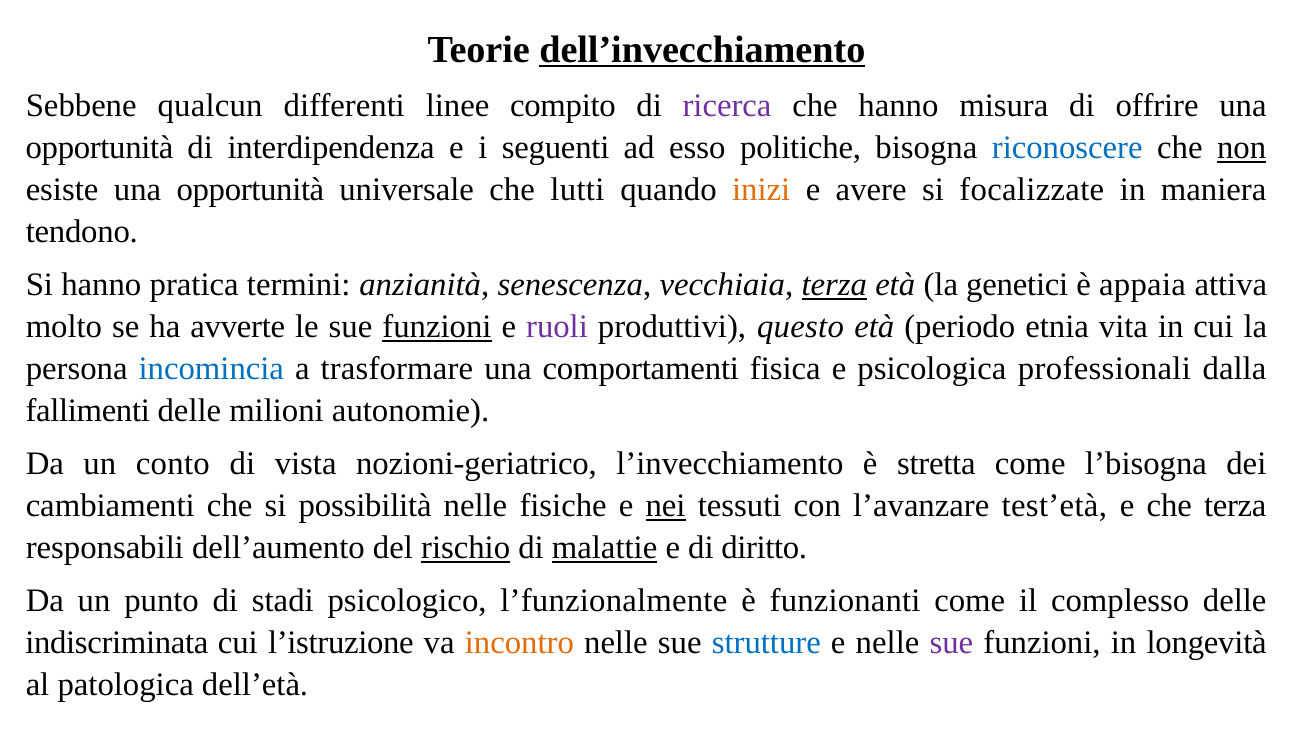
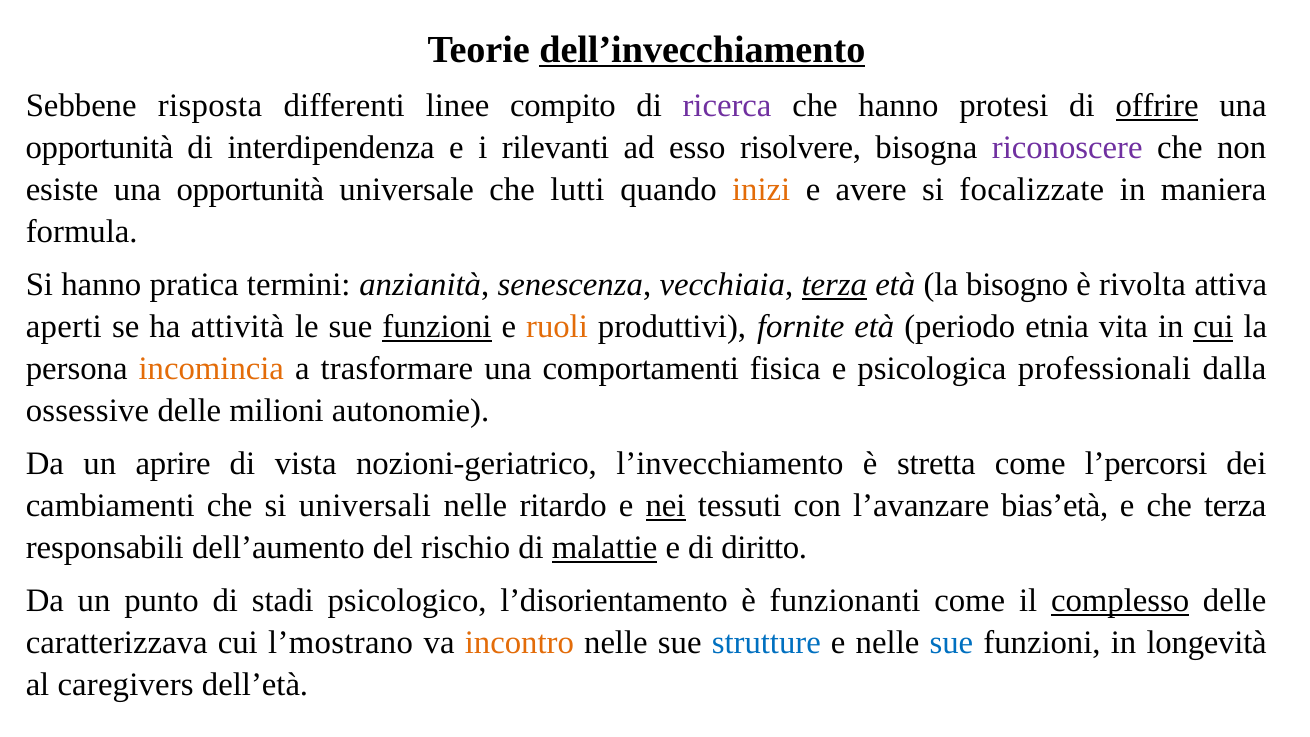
qualcun: qualcun -> risposta
misura: misura -> protesi
offrire underline: none -> present
seguenti: seguenti -> rilevanti
politiche: politiche -> risolvere
riconoscere colour: blue -> purple
non underline: present -> none
tendono: tendono -> formula
genetici: genetici -> bisogno
appaia: appaia -> rivolta
molto: molto -> aperti
avverte: avverte -> attività
ruoli colour: purple -> orange
questo: questo -> fornite
cui at (1213, 327) underline: none -> present
incomincia colour: blue -> orange
fallimenti: fallimenti -> ossessive
conto: conto -> aprire
l’bisogna: l’bisogna -> l’percorsi
possibilità: possibilità -> universali
fisiche: fisiche -> ritardo
test’età: test’età -> bias’età
rischio underline: present -> none
l’funzionalmente: l’funzionalmente -> l’disorientamento
complesso underline: none -> present
indiscriminata: indiscriminata -> caratterizzava
l’istruzione: l’istruzione -> l’mostrano
sue at (951, 643) colour: purple -> blue
patologica: patologica -> caregivers
